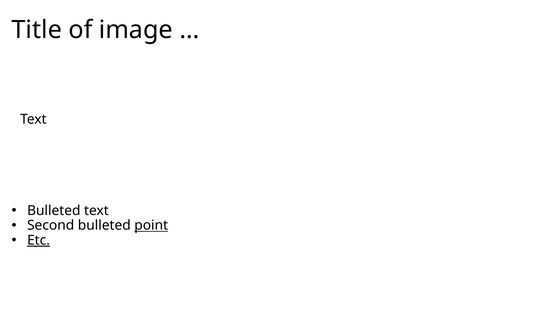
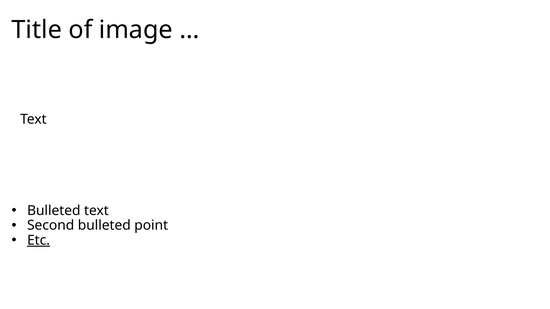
point underline: present -> none
